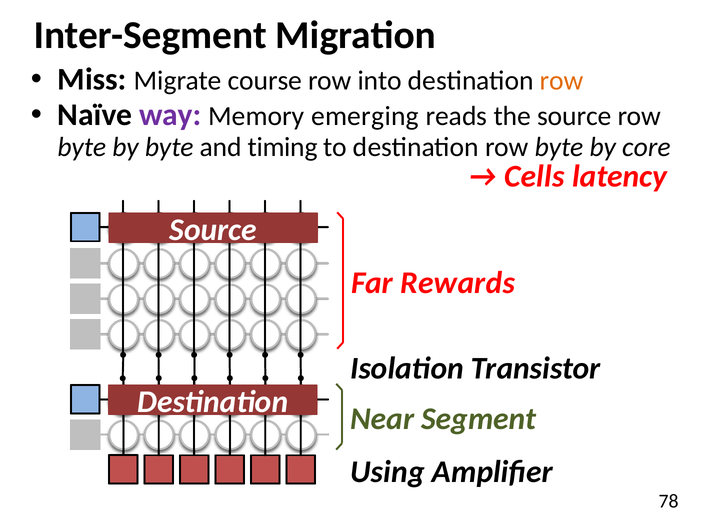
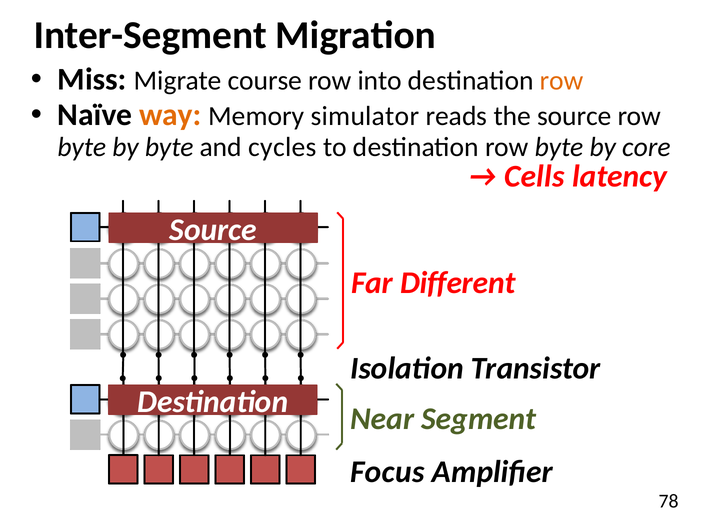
way colour: purple -> orange
emerging: emerging -> simulator
timing: timing -> cycles
Rewards: Rewards -> Different
Using: Using -> Focus
